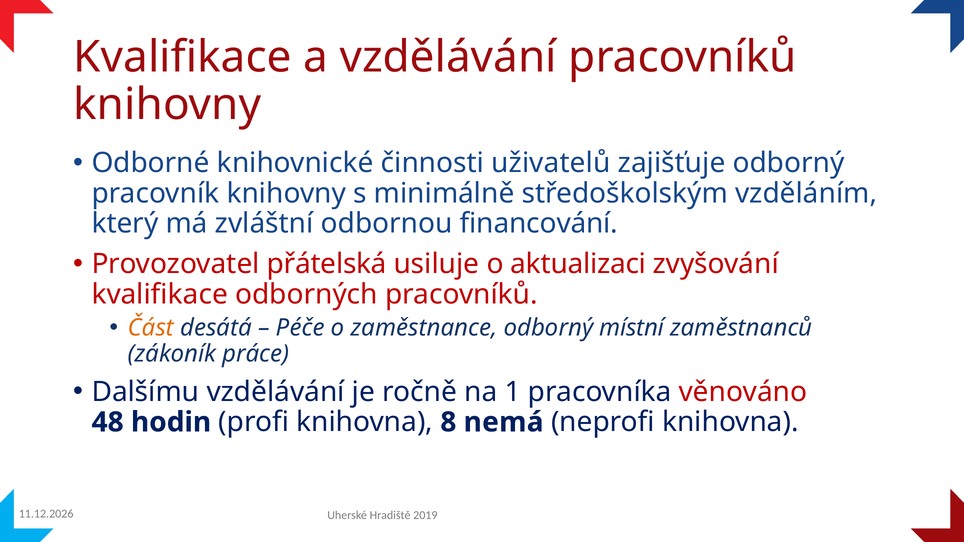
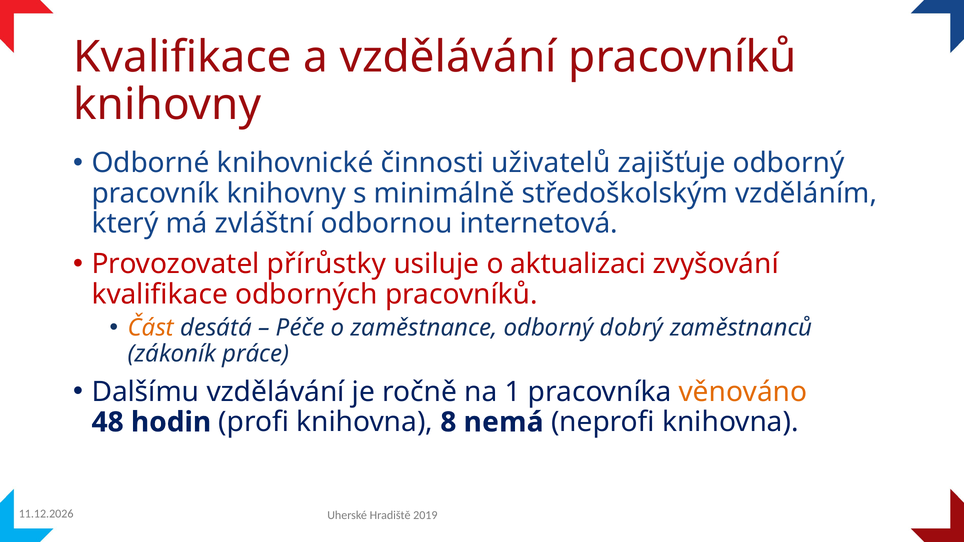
financování: financování -> internetová
přátelská: přátelská -> přírůstky
místní: místní -> dobrý
věnováno colour: red -> orange
